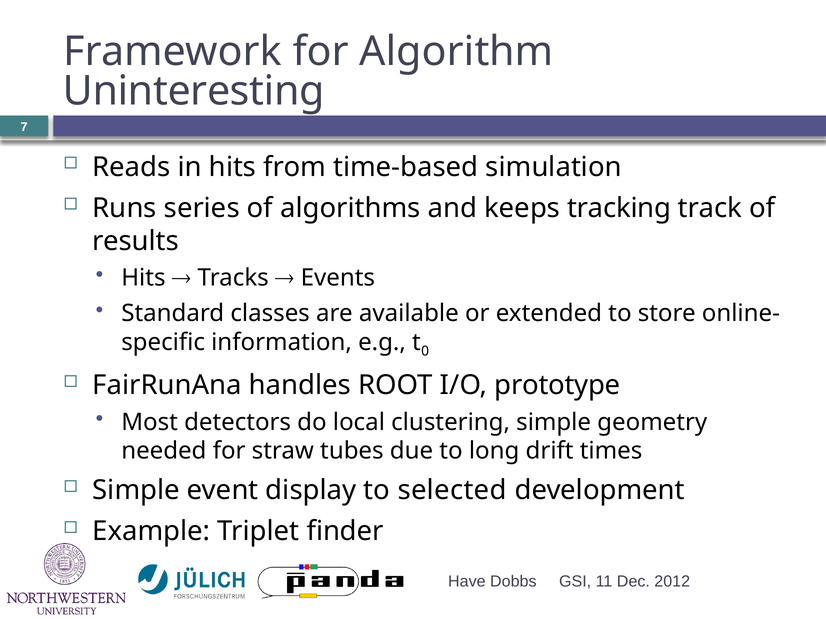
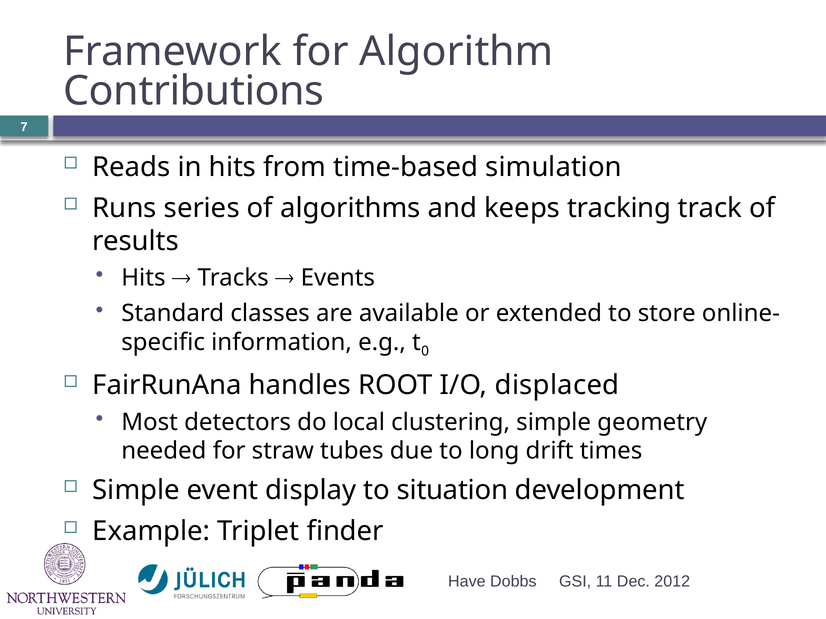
Uninteresting: Uninteresting -> Contributions
prototype: prototype -> displaced
selected: selected -> situation
